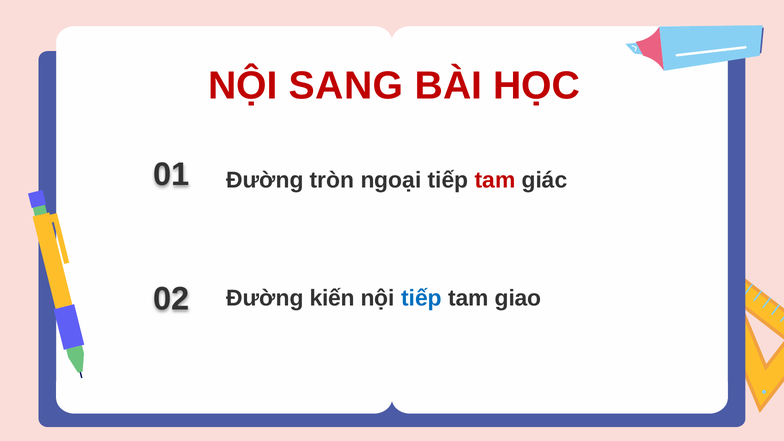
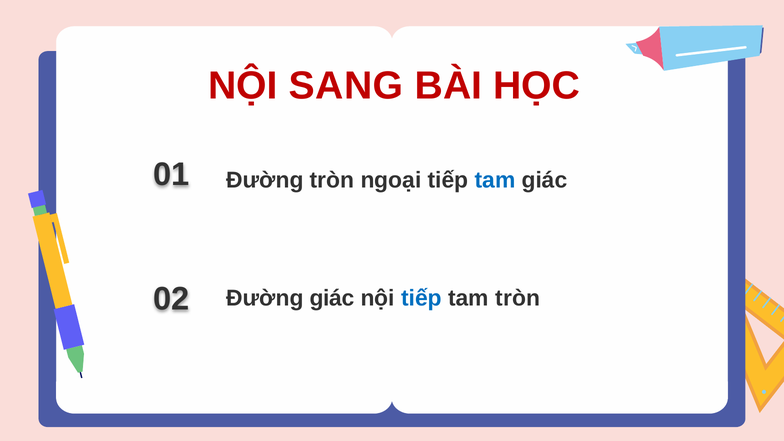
tam at (495, 180) colour: red -> blue
Đường kiến: kiến -> giác
tam giao: giao -> tròn
